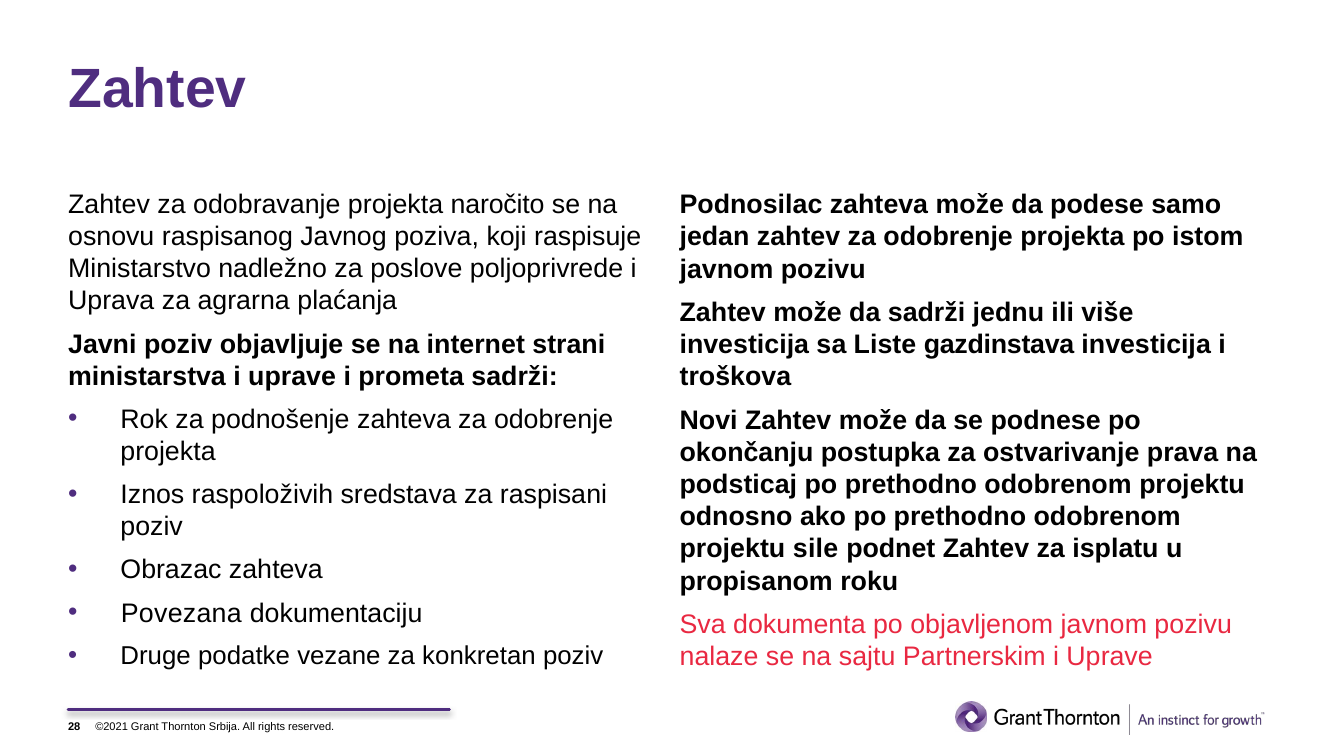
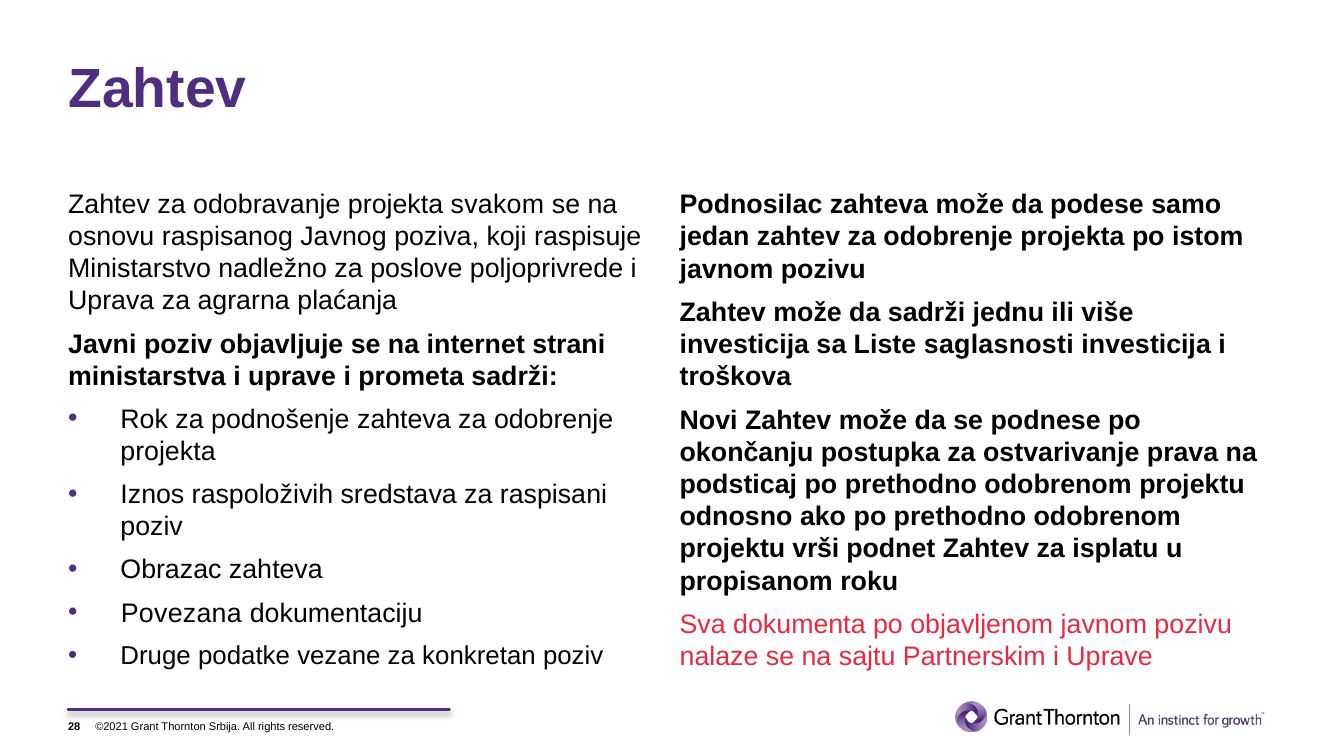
naročito: naročito -> svakom
gazdinstava: gazdinstava -> saglasnosti
sile: sile -> vrši
